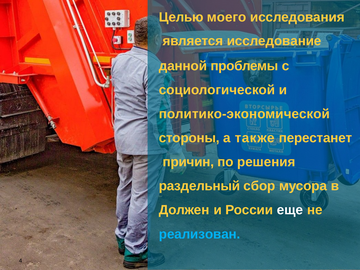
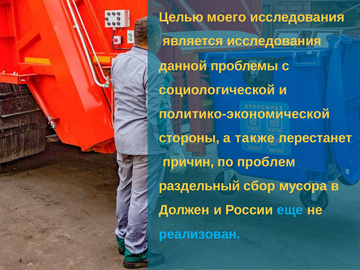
является исследование: исследование -> исследования
решения: решения -> проблем
еще colour: white -> light blue
